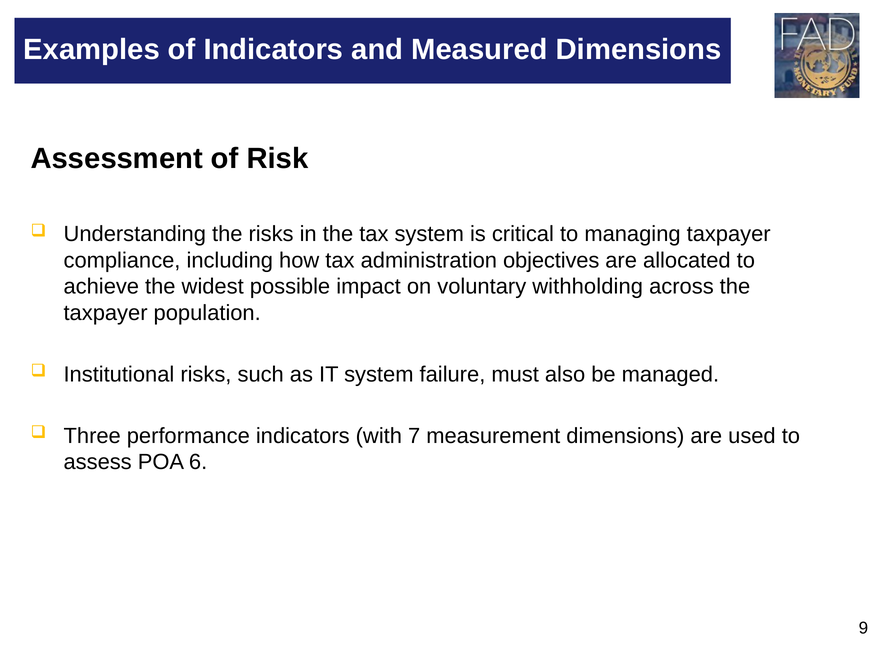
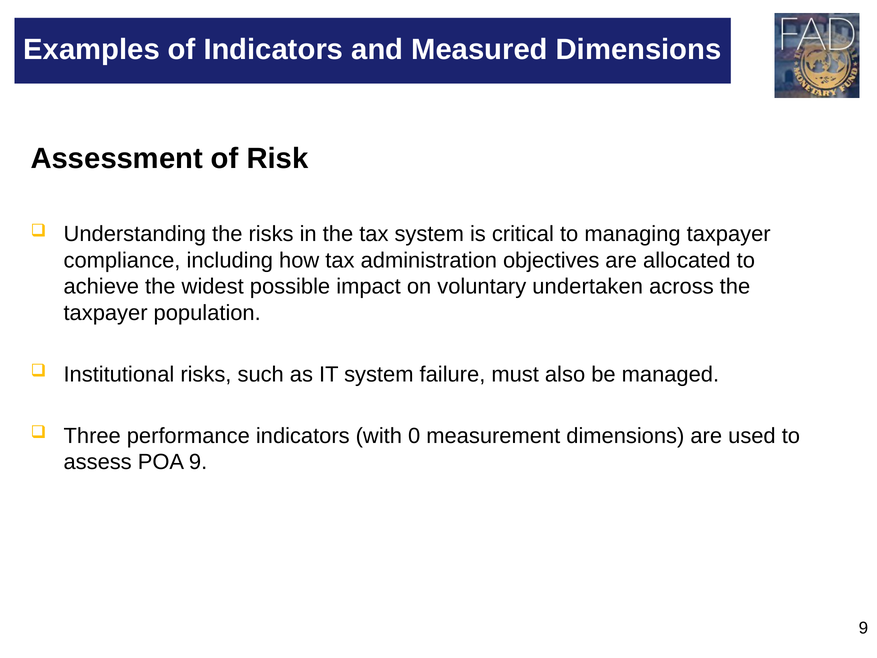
withholding: withholding -> undertaken
7: 7 -> 0
POA 6: 6 -> 9
